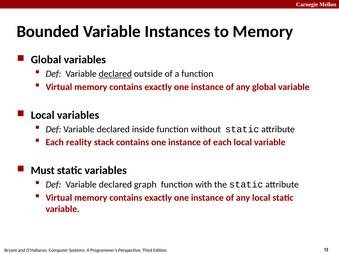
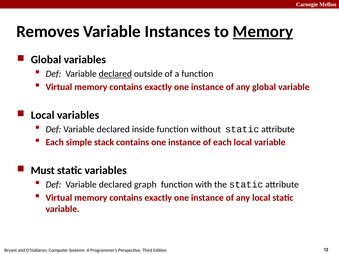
Bounded: Bounded -> Removes
Memory at (263, 31) underline: none -> present
reality: reality -> simple
